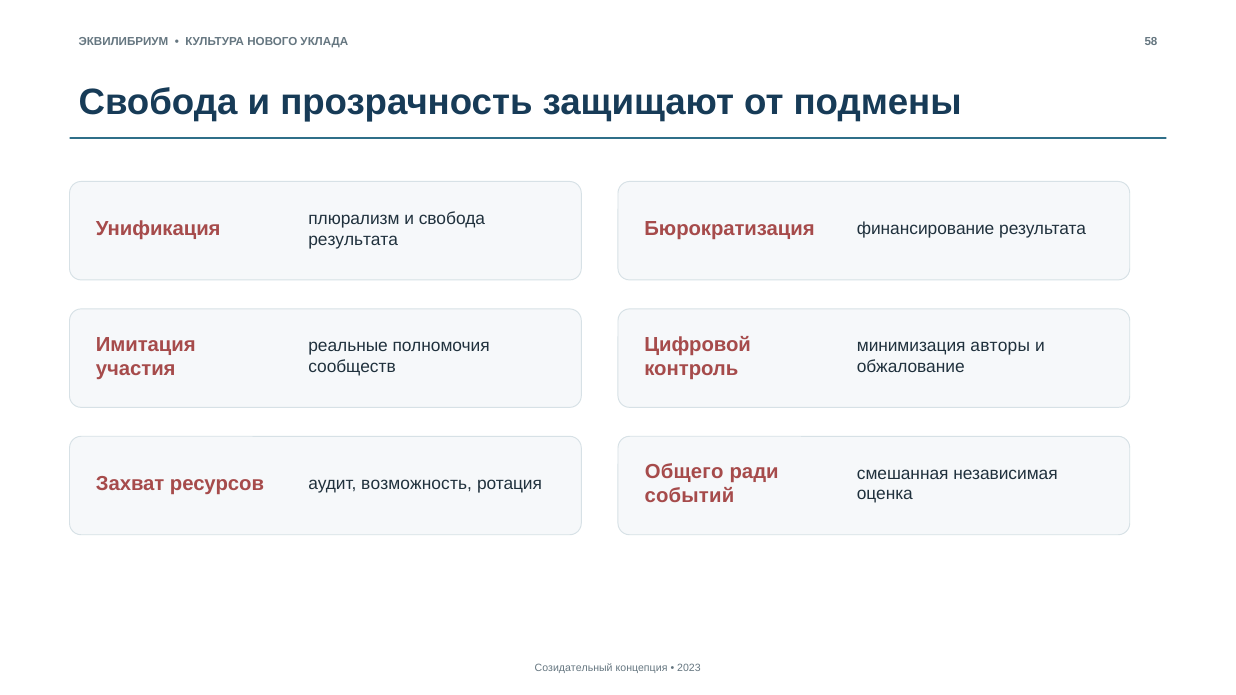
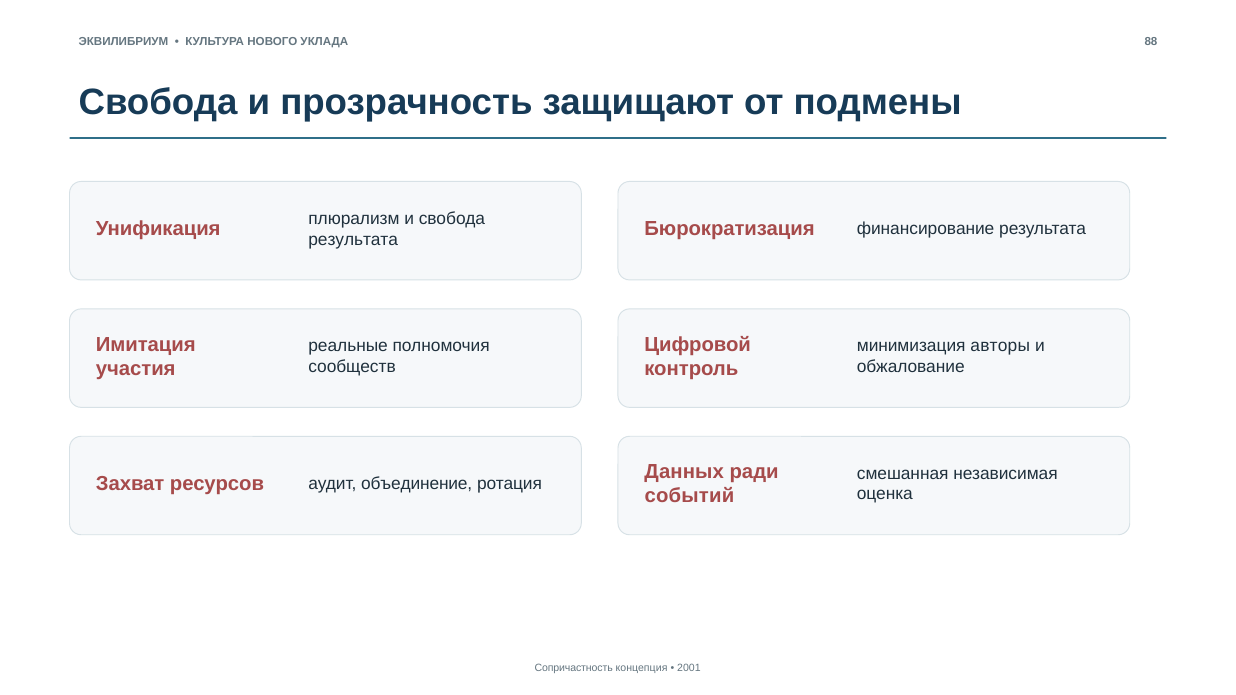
58: 58 -> 88
Общего: Общего -> Данных
возможность: возможность -> объединение
Созидательный: Созидательный -> Сопричастность
2023: 2023 -> 2001
